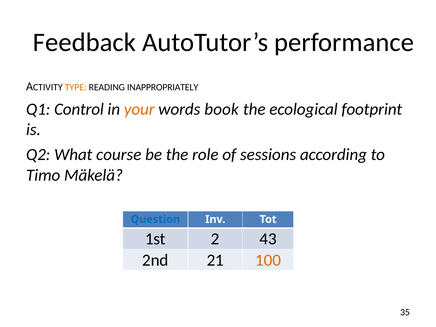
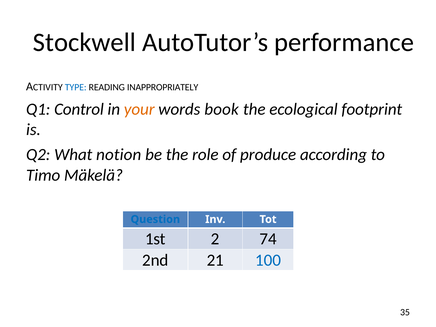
Feedback: Feedback -> Stockwell
TYPE colour: orange -> blue
course: course -> notion
sessions: sessions -> produce
43: 43 -> 74
100 colour: orange -> blue
